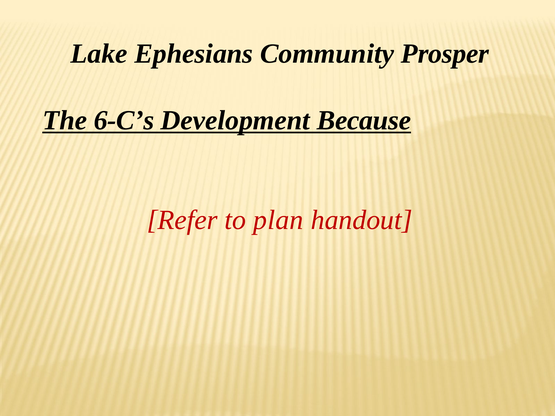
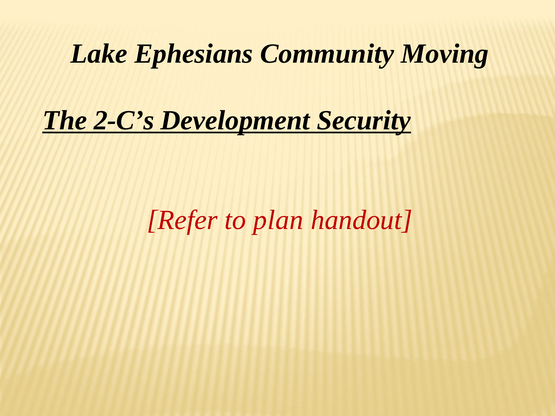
Prosper: Prosper -> Moving
6-C’s: 6-C’s -> 2-C’s
Because: Because -> Security
